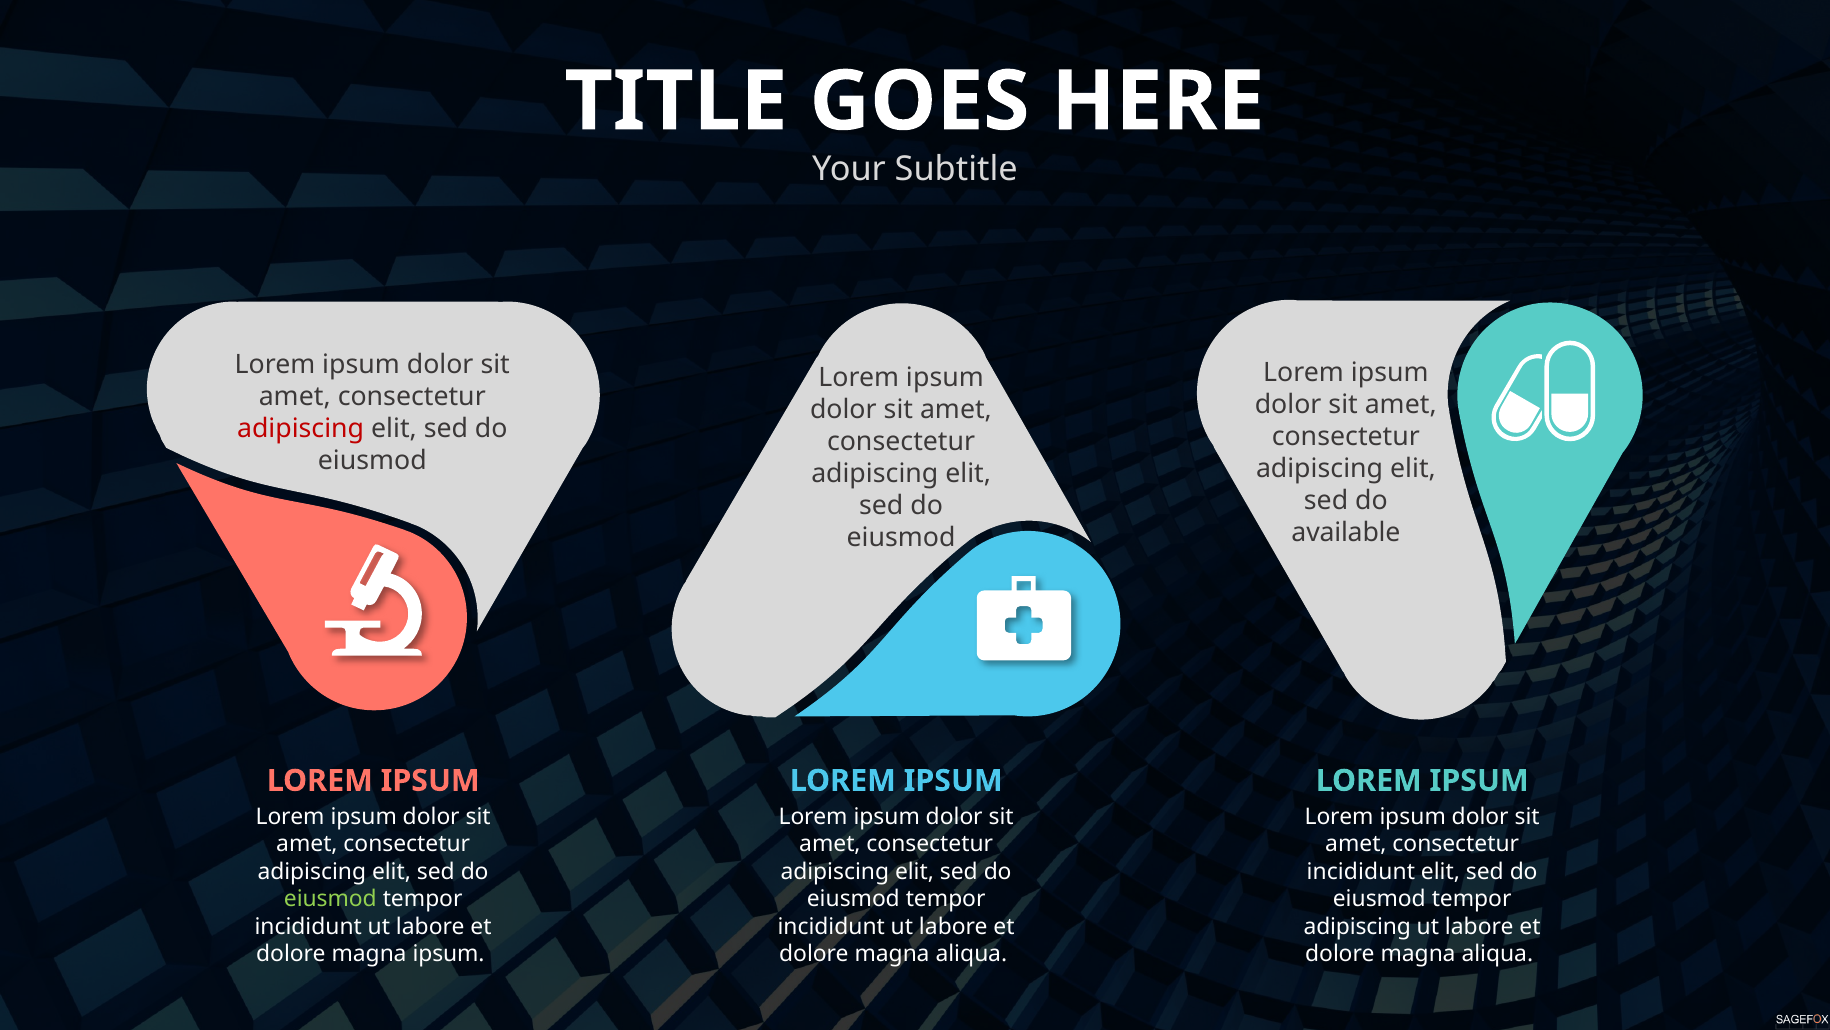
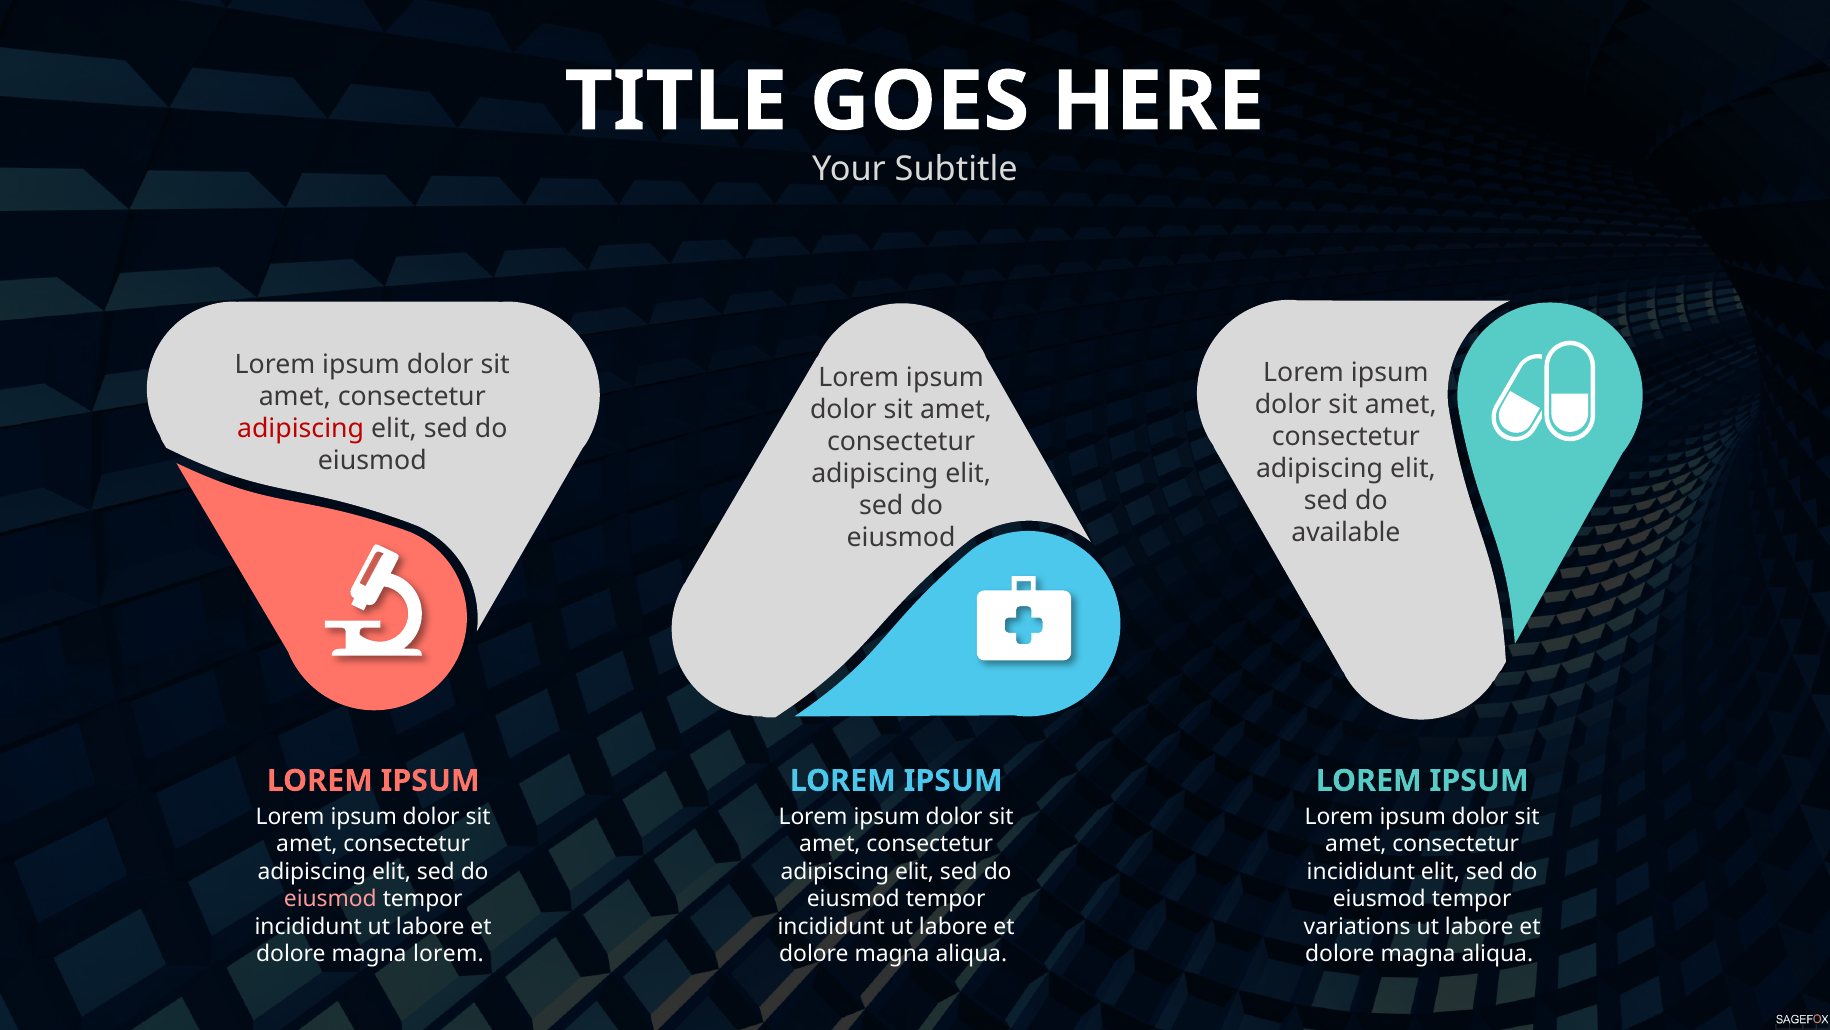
eiusmod at (330, 899) colour: light green -> pink
adipiscing at (1357, 926): adipiscing -> variations
magna ipsum: ipsum -> lorem
